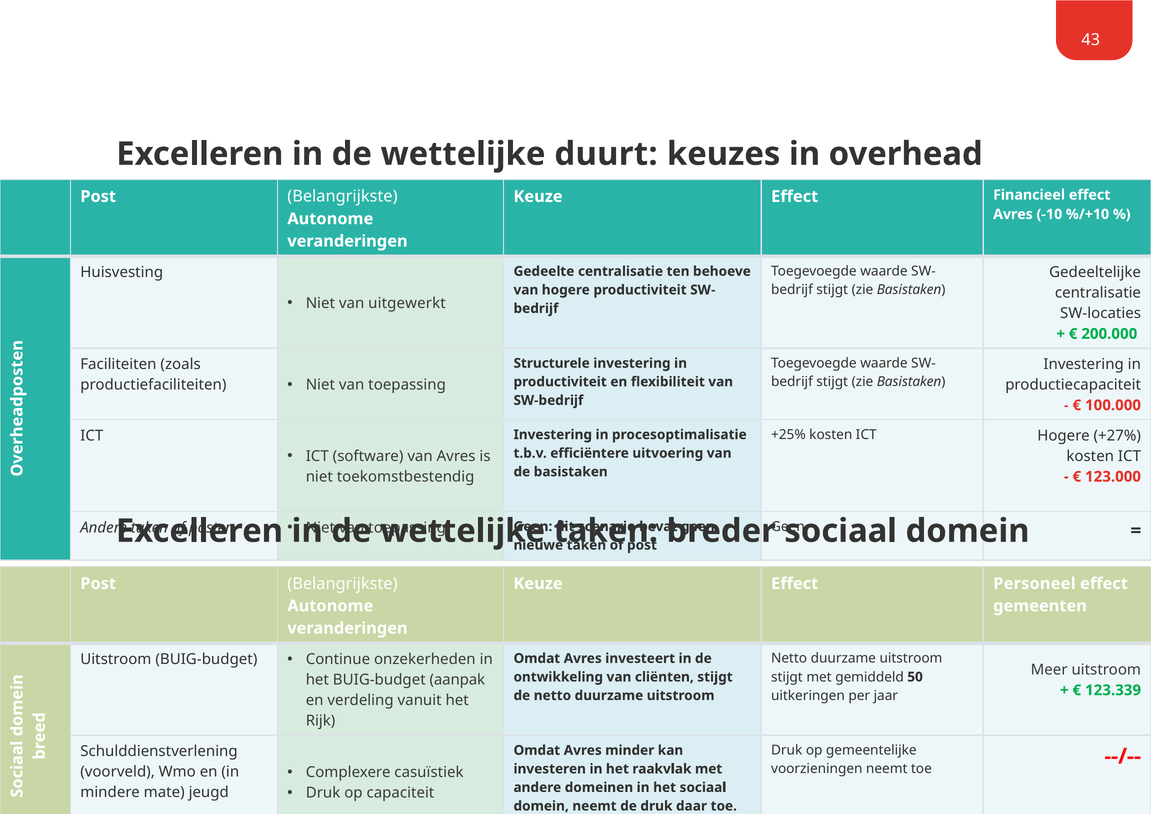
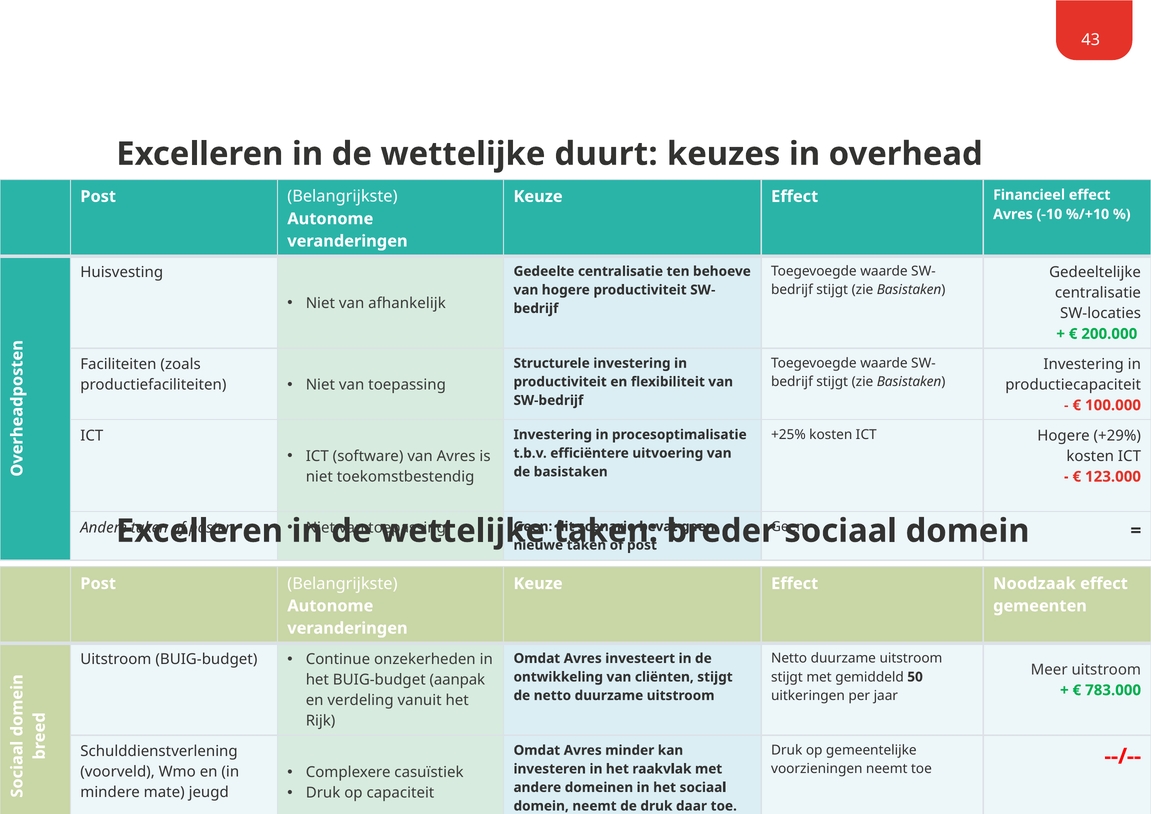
uitgewerkt: uitgewerkt -> afhankelijk
+27%: +27% -> +29%
Personeel: Personeel -> Noodzaak
123.339: 123.339 -> 783.000
